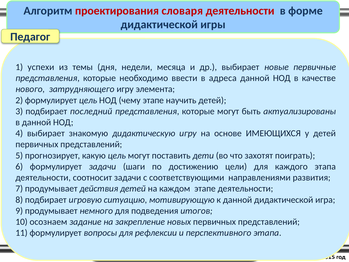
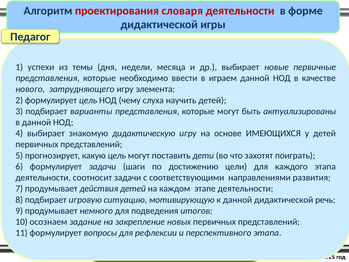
адреса: адреса -> играем
чему этапе: этапе -> слуха
последний: последний -> варианты
игра: игра -> речь
